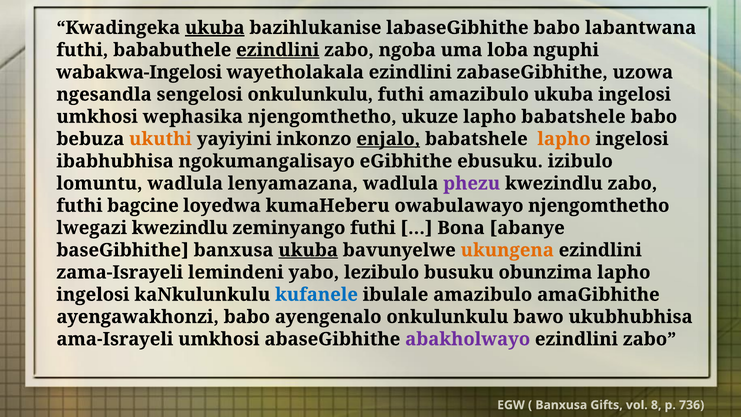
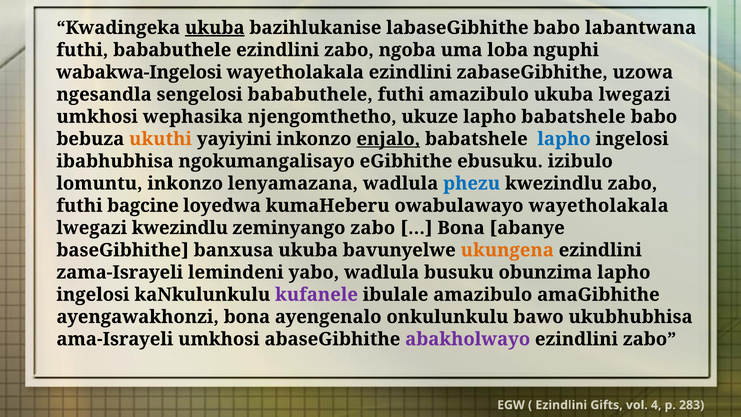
ezindlini at (278, 50) underline: present -> none
sengelosi onkulunkulu: onkulunkulu -> bababuthele
ukuba ingelosi: ingelosi -> lwegazi
lapho at (564, 139) colour: orange -> blue
lomuntu wadlula: wadlula -> inkonzo
phezu colour: purple -> blue
owabulawayo njengomthetho: njengomthetho -> wayetholakala
zeminyango futhi: futhi -> zabo
ukuba at (308, 250) underline: present -> none
yabo lezibulo: lezibulo -> wadlula
kufanele colour: blue -> purple
ayengawakhonzi babo: babo -> bona
Banxusa at (561, 405): Banxusa -> Ezindlini
8: 8 -> 4
736: 736 -> 283
